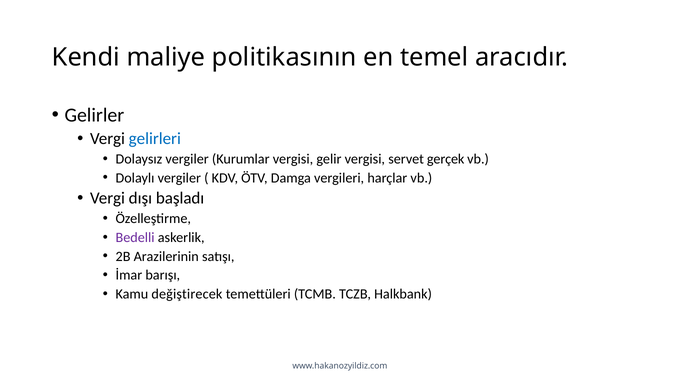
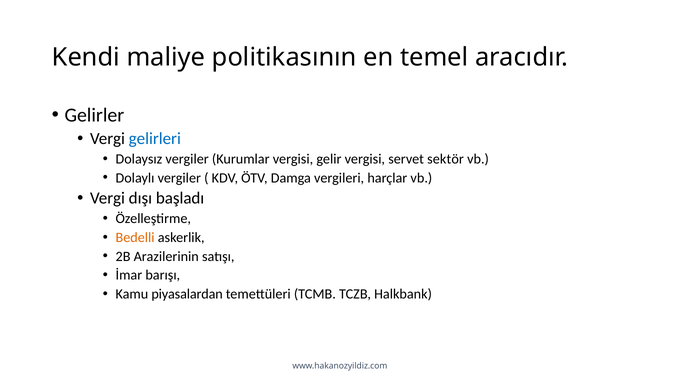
gerçek: gerçek -> sektör
Bedelli colour: purple -> orange
değiştirecek: değiştirecek -> piyasalardan
